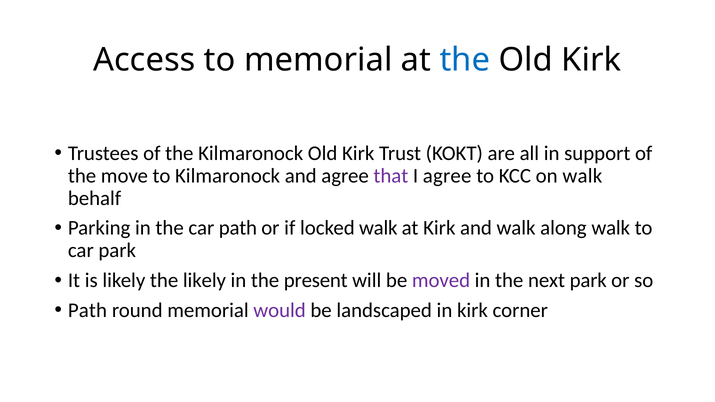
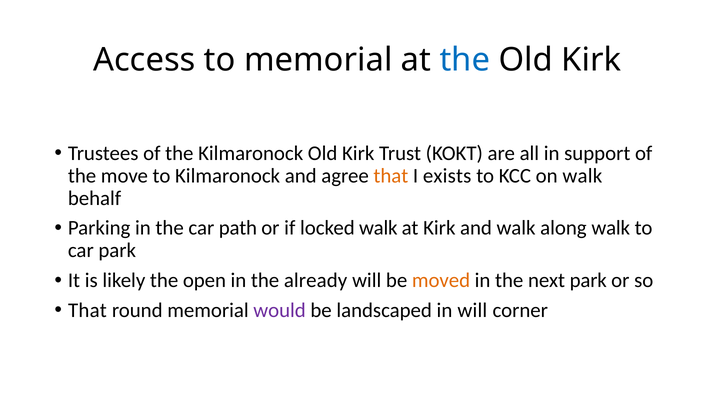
that at (391, 176) colour: purple -> orange
I agree: agree -> exists
the likely: likely -> open
present: present -> already
moved colour: purple -> orange
Path at (87, 311): Path -> That
in kirk: kirk -> will
